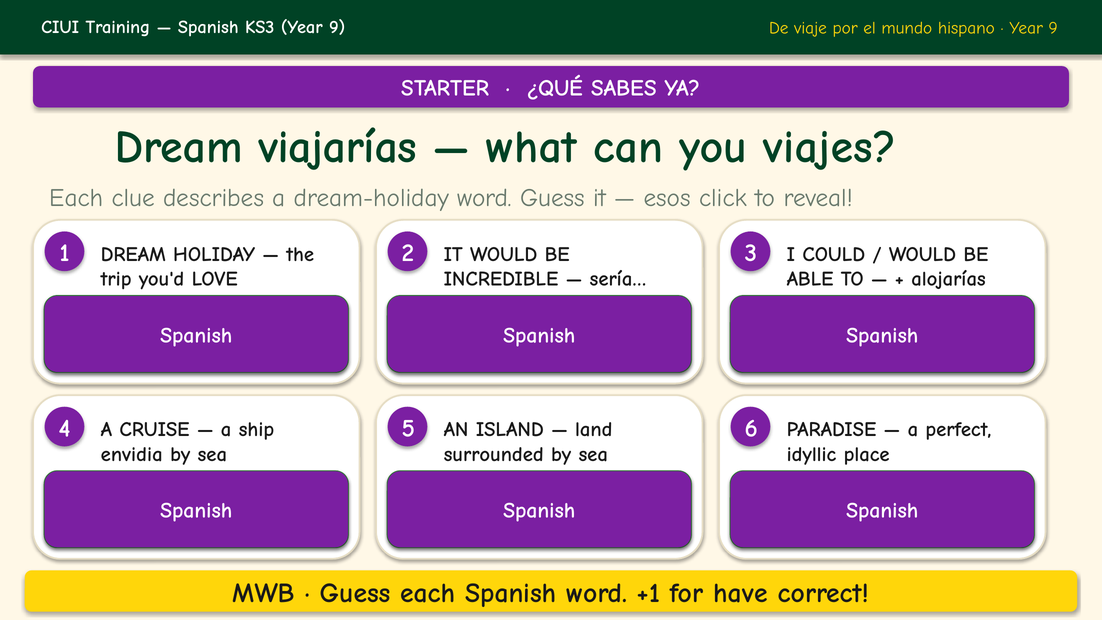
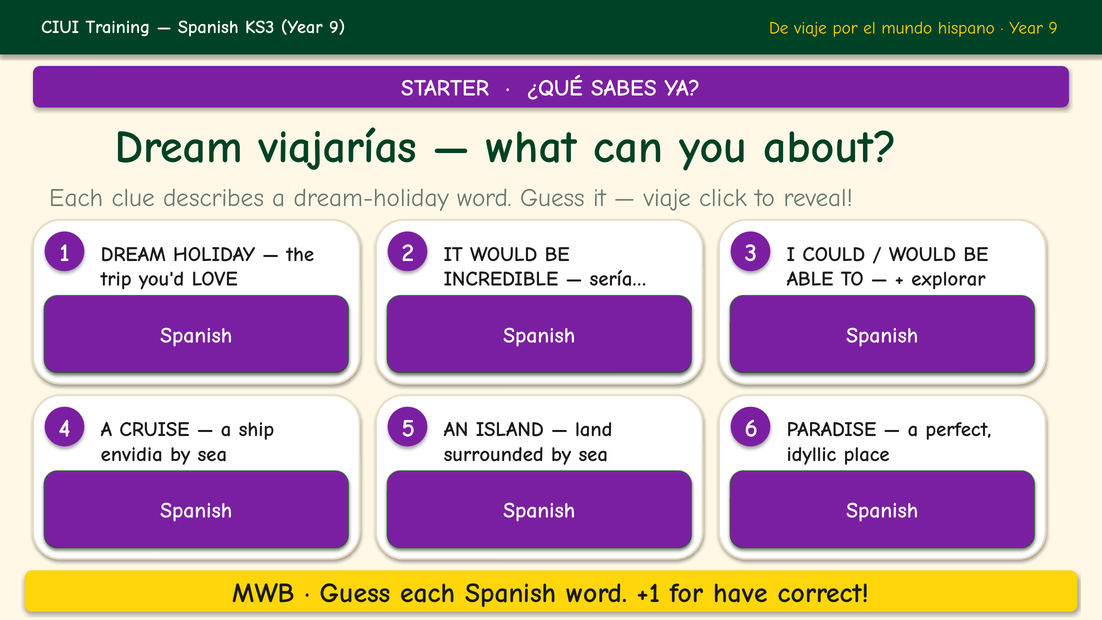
viajes: viajes -> about
esos at (667, 198): esos -> viaje
alojarías: alojarías -> explorar
